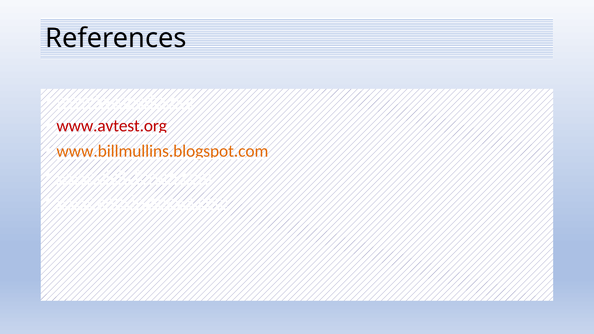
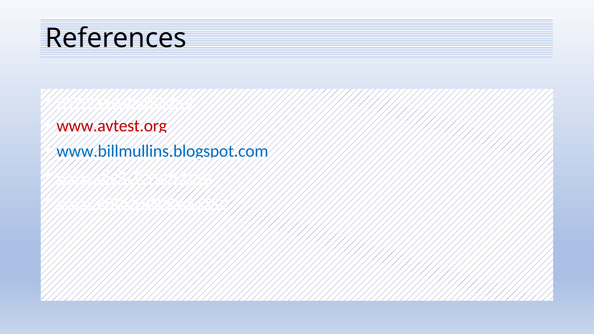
www.billmullins.blogspot.com colour: orange -> blue
